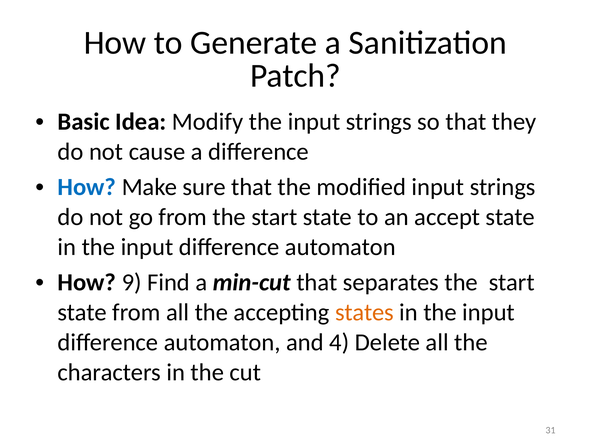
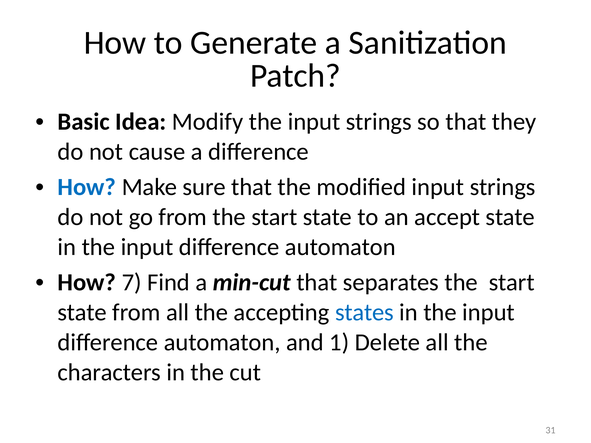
9: 9 -> 7
states colour: orange -> blue
4: 4 -> 1
